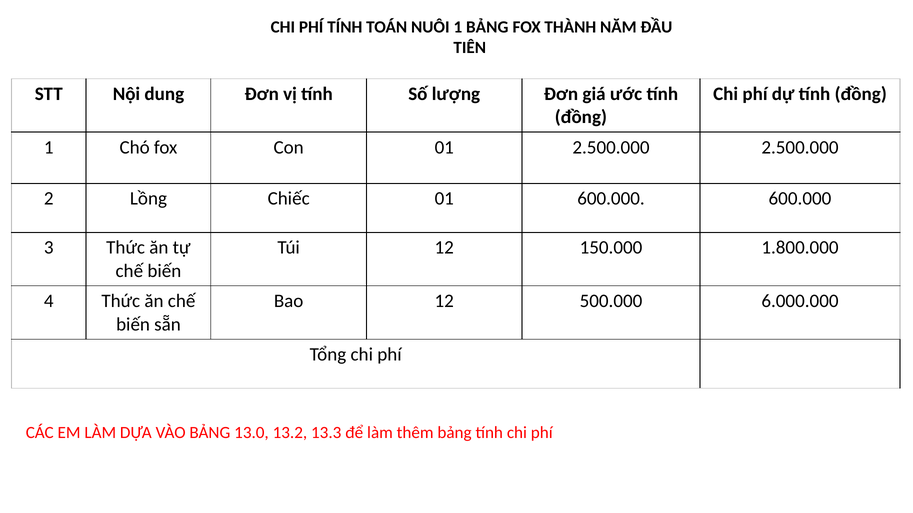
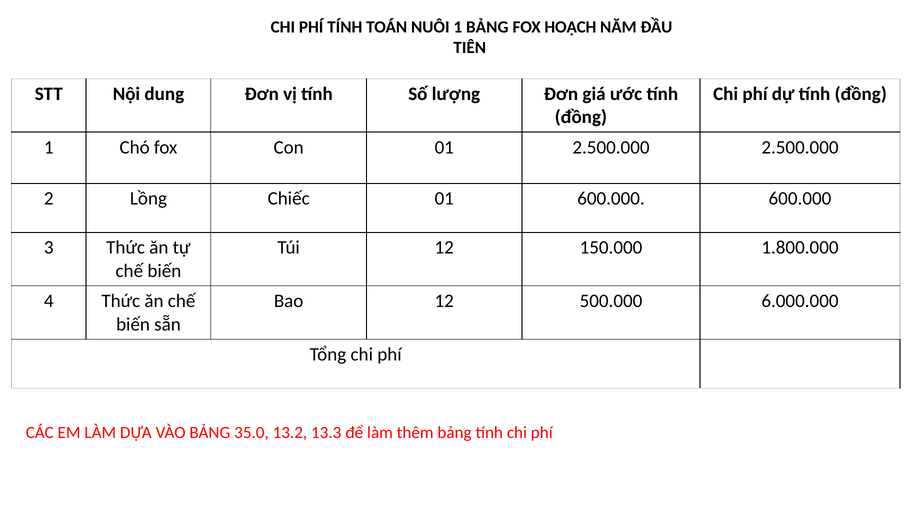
THÀNH: THÀNH -> HOẠCH
13.0: 13.0 -> 35.0
